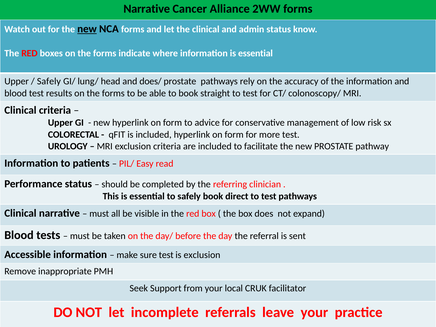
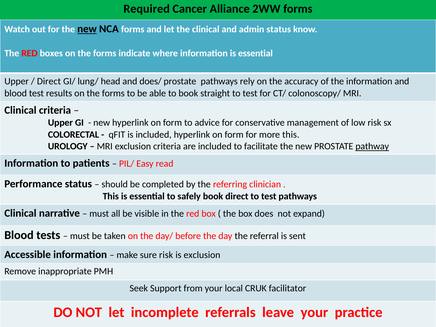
Narrative at (147, 9): Narrative -> Required
Safely at (49, 81): Safely -> Direct
more test: test -> this
pathway underline: none -> present
sure test: test -> risk
